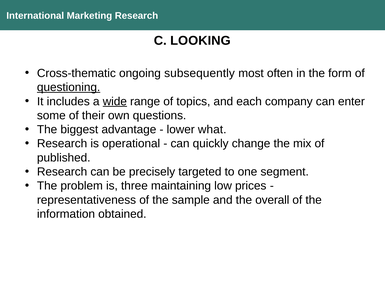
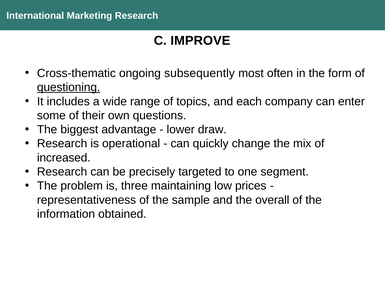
LOOKING: LOOKING -> IMPROVE
wide underline: present -> none
what: what -> draw
published: published -> increased
